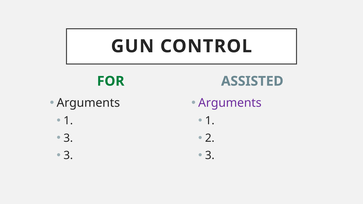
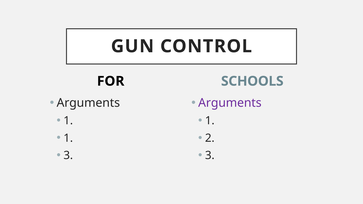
FOR colour: green -> black
ASSISTED: ASSISTED -> SCHOOLS
3 at (68, 138): 3 -> 1
